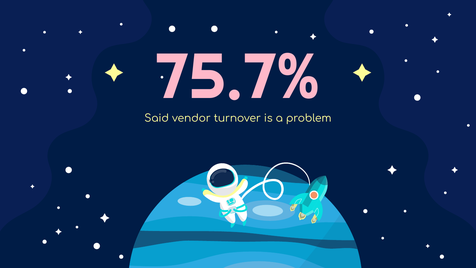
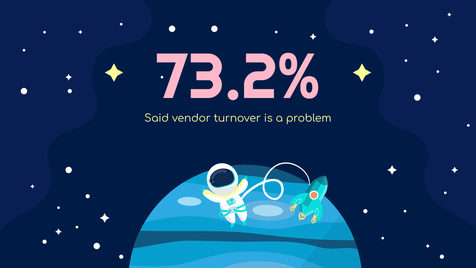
75.7%: 75.7% -> 73.2%
